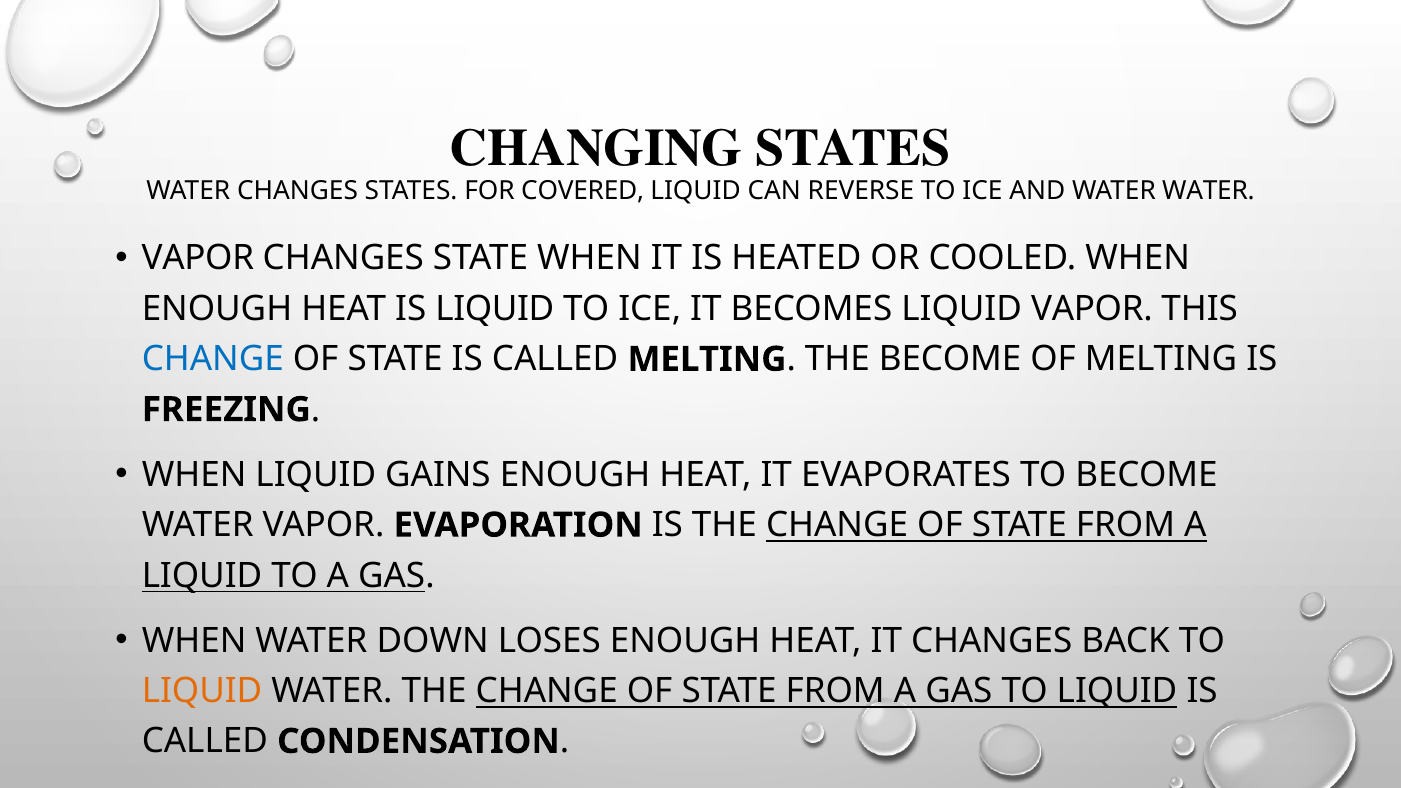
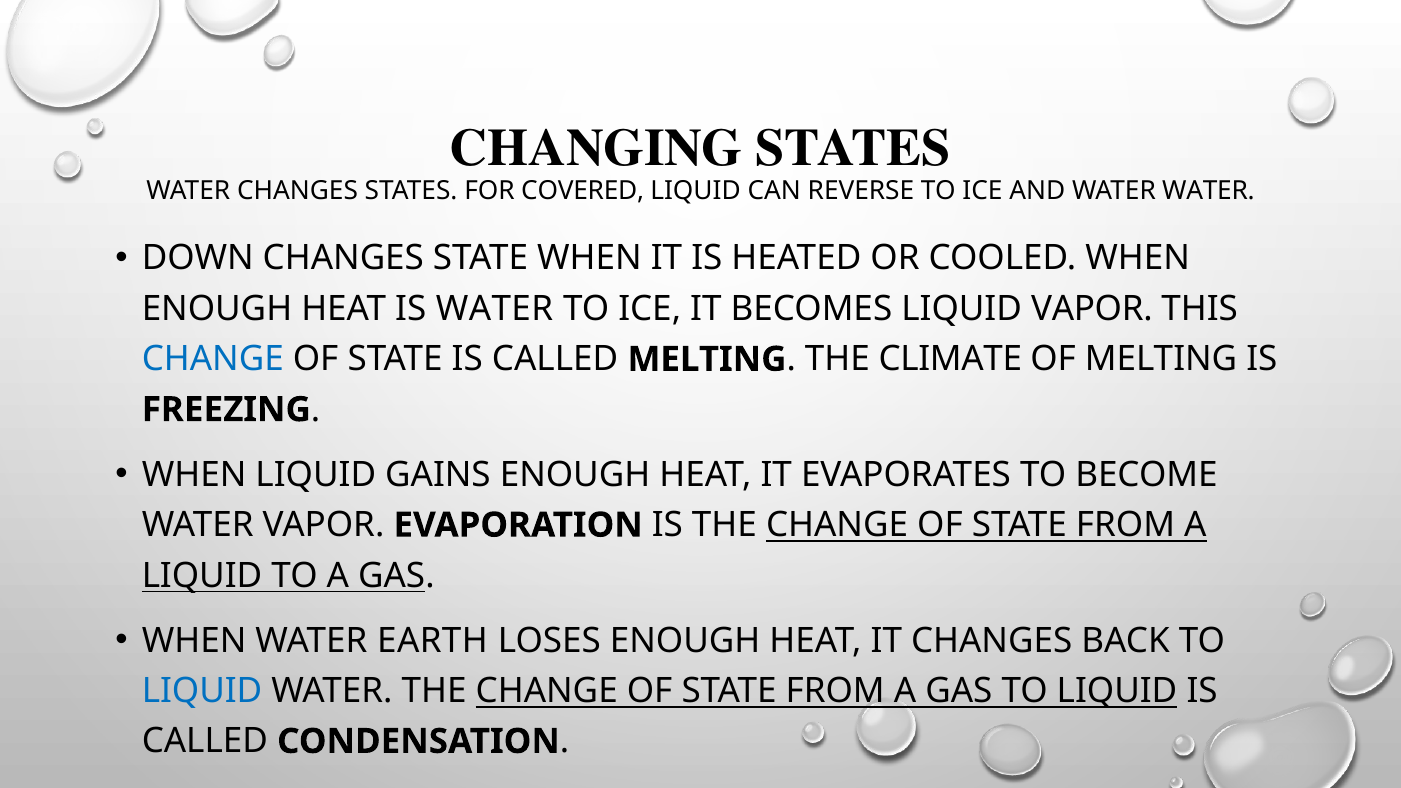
VAPOR at (198, 258): VAPOR -> DOWN
IS LIQUID: LIQUID -> WATER
THE BECOME: BECOME -> CLIMATE
DOWN: DOWN -> EARTH
LIQUID at (202, 691) colour: orange -> blue
